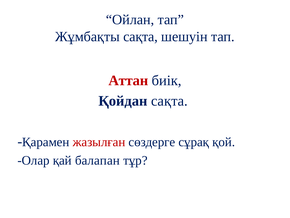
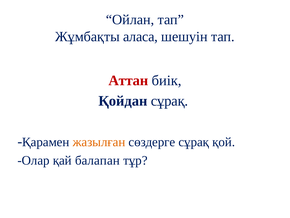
Жұмбақты сақта: сақта -> аласа
Қойдан сақта: сақта -> сұрақ
жазылған colour: red -> orange
